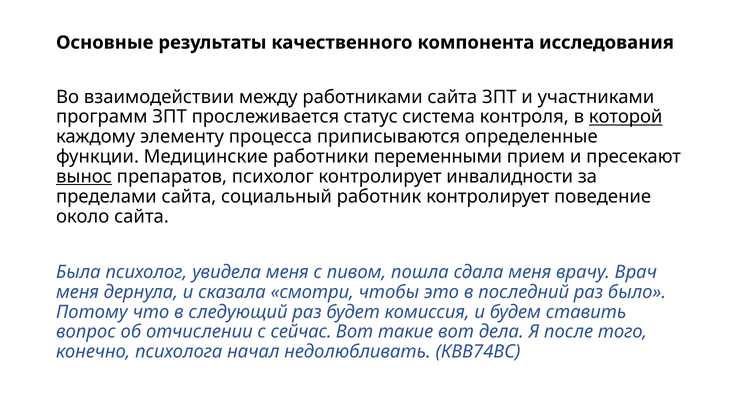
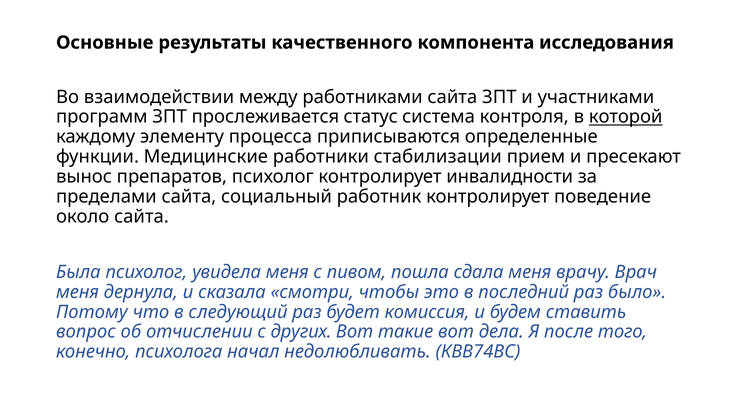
переменными: переменными -> стабилизации
вынос underline: present -> none
сейчас: сейчас -> других
